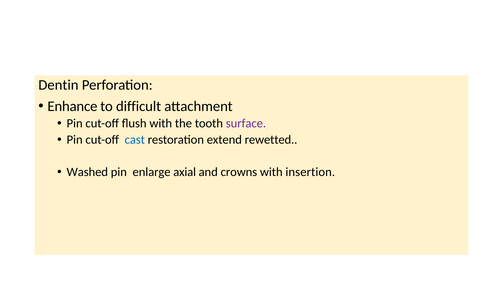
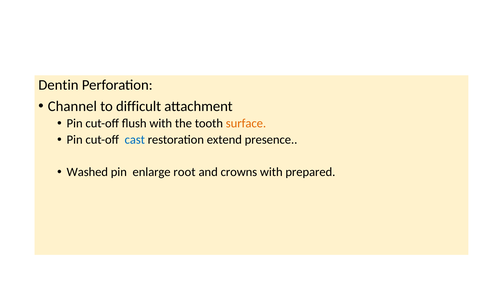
Enhance: Enhance -> Channel
surface colour: purple -> orange
rewetted: rewetted -> presence
axial: axial -> root
insertion: insertion -> prepared
